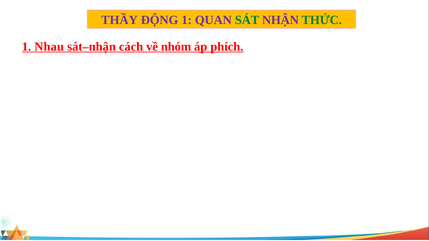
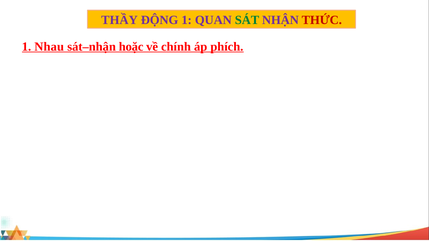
THỨC colour: green -> red
cách: cách -> hoặc
nhóm: nhóm -> chính
